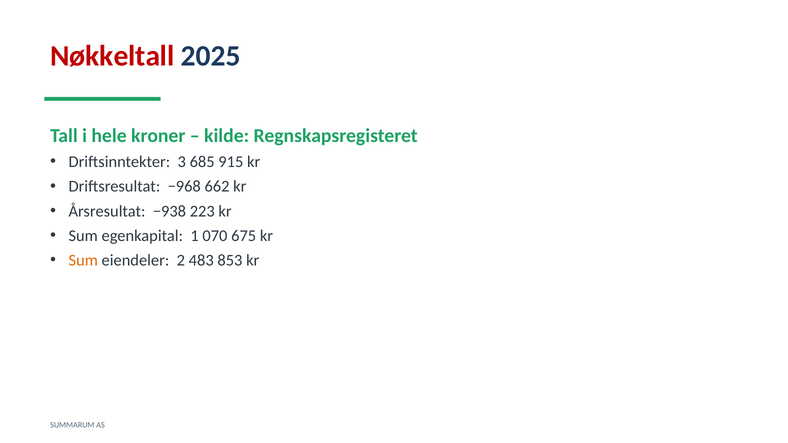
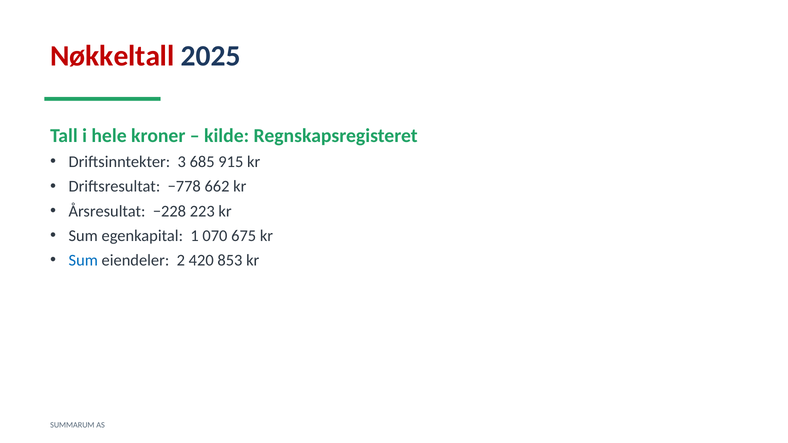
−968: −968 -> −778
−938: −938 -> −228
Sum at (83, 261) colour: orange -> blue
483: 483 -> 420
